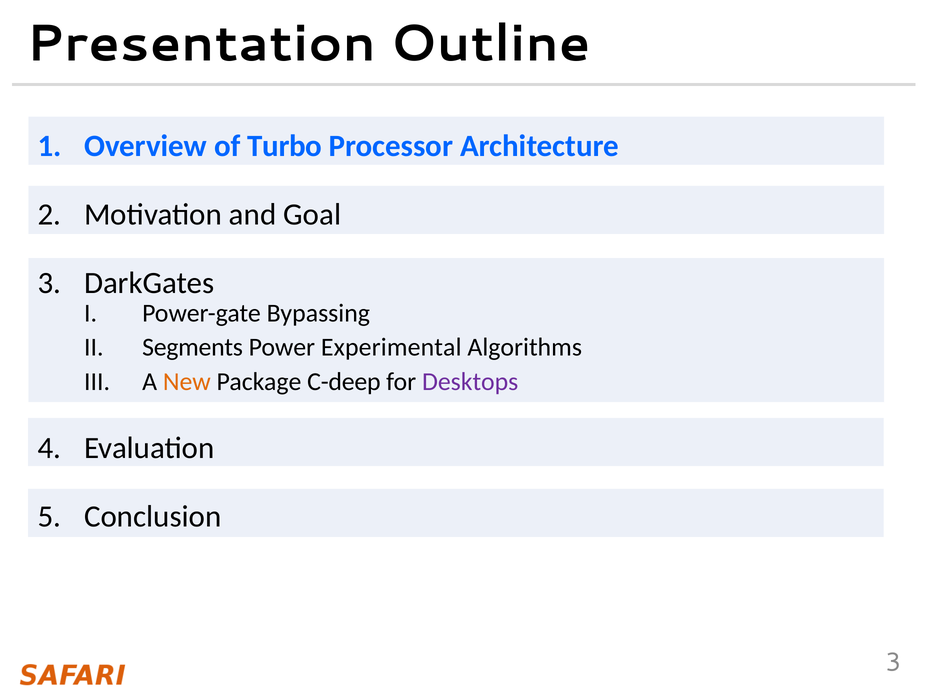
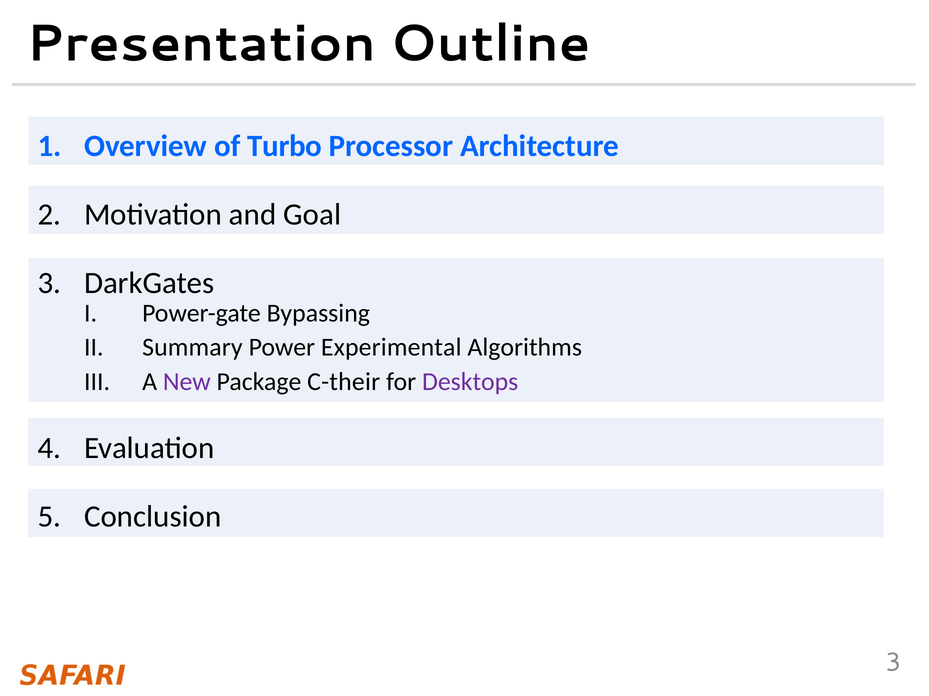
Segments: Segments -> Summary
New colour: orange -> purple
C-deep: C-deep -> C-their
